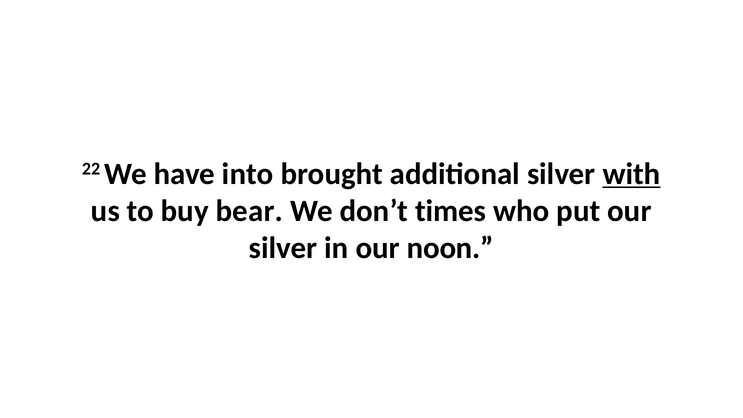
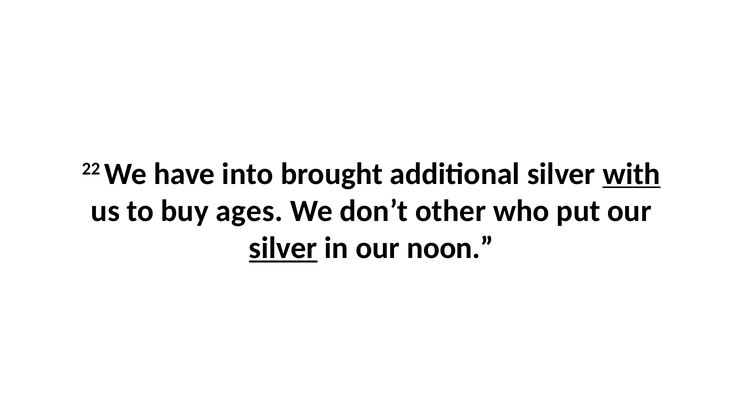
bear: bear -> ages
times: times -> other
silver at (283, 248) underline: none -> present
